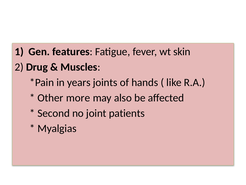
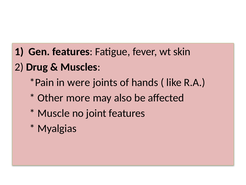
years: years -> were
Second: Second -> Muscle
joint patients: patients -> features
